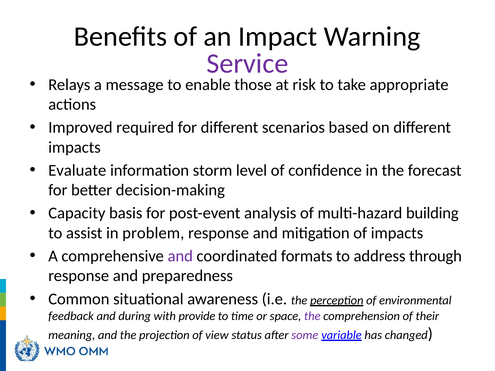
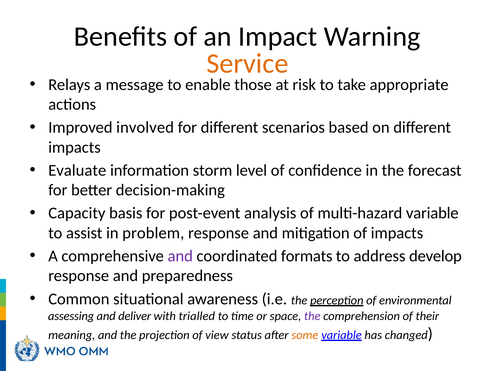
Service colour: purple -> orange
required: required -> involved
multi-hazard building: building -> variable
through: through -> develop
feedback: feedback -> assessing
during: during -> deliver
provide: provide -> trialled
some colour: purple -> orange
